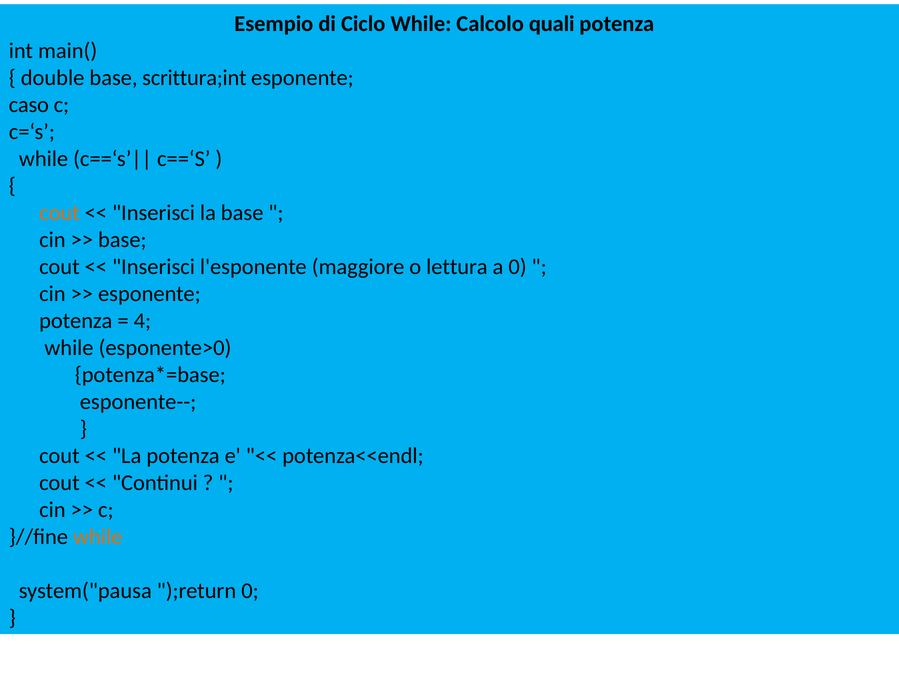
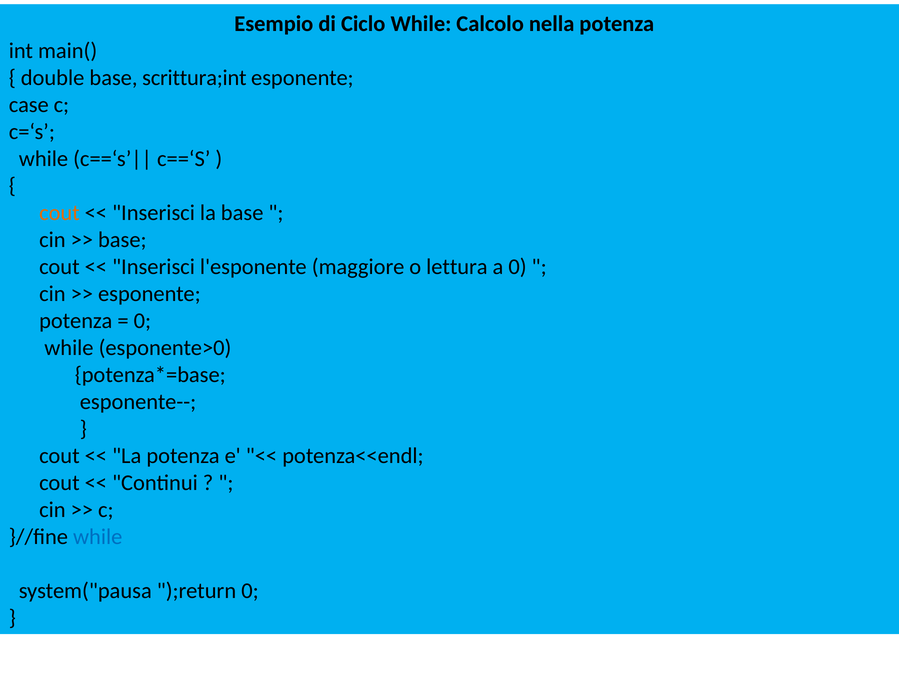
quali: quali -> nella
caso: caso -> case
4 at (142, 320): 4 -> 0
while at (98, 536) colour: orange -> blue
